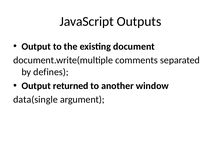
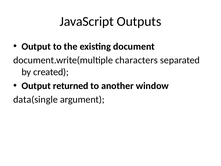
comments: comments -> characters
defines: defines -> created
